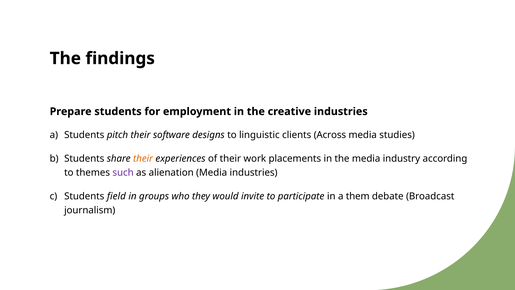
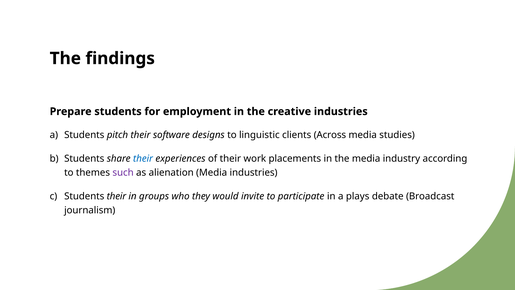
their at (143, 158) colour: orange -> blue
Students field: field -> their
them: them -> plays
